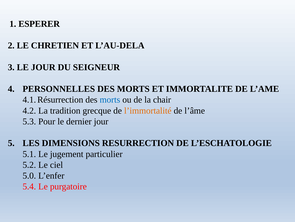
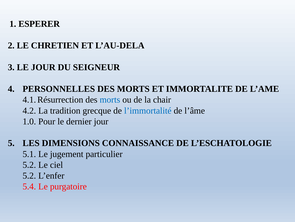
l’immortalité colour: orange -> blue
5.3: 5.3 -> 1.0
RESURRECTION: RESURRECTION -> CONNAISSANCE
5.0 at (29, 175): 5.0 -> 5.2
